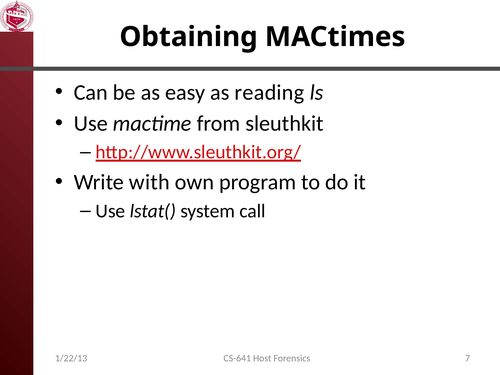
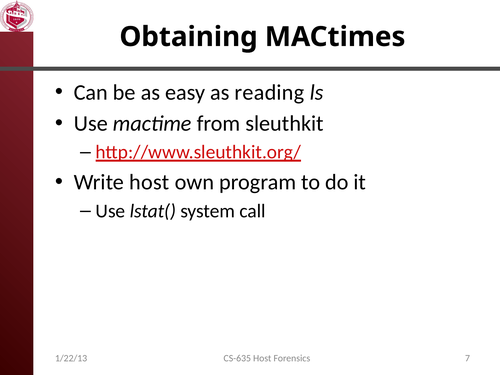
Write with: with -> host
CS-641: CS-641 -> CS-635
